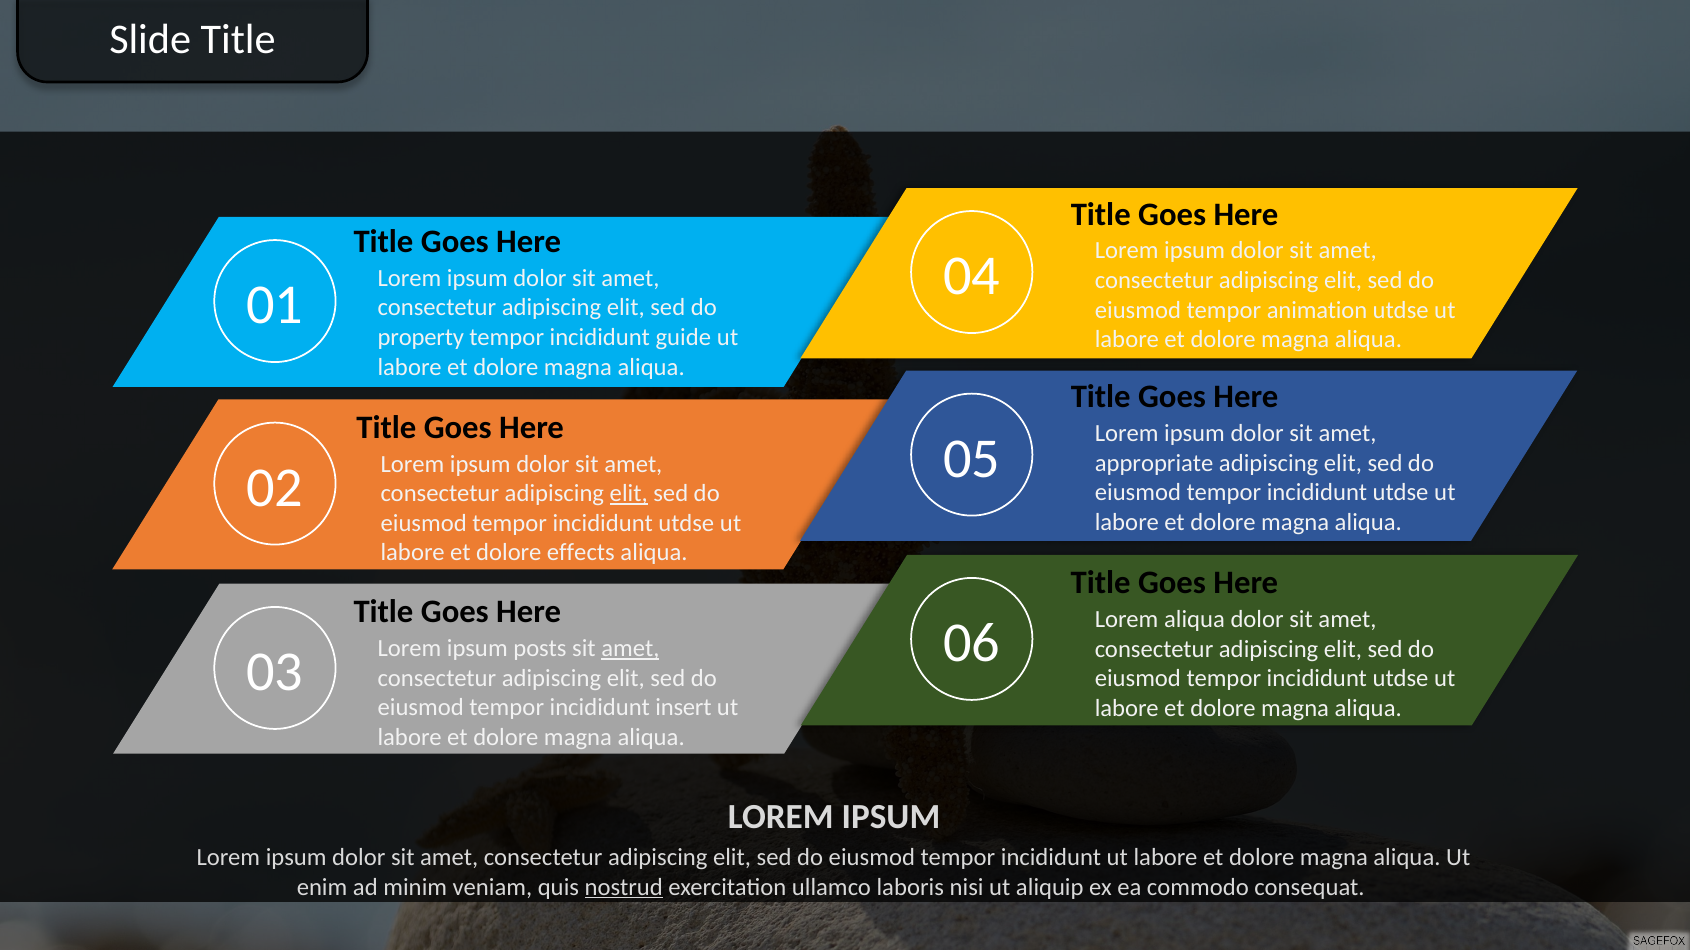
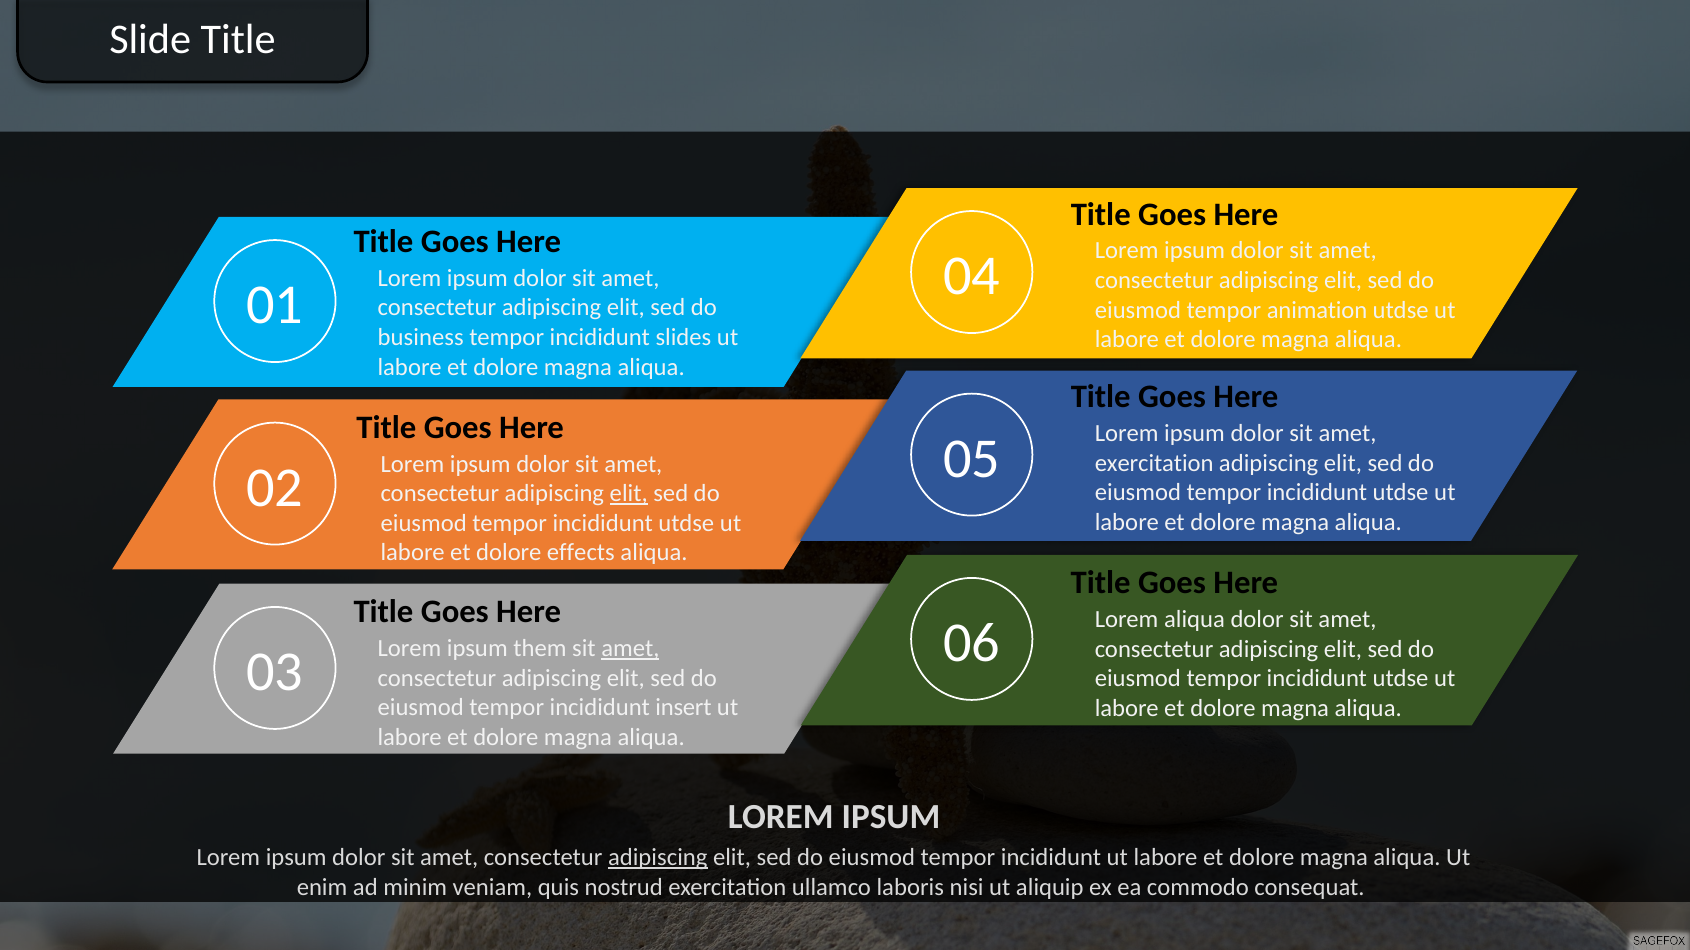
property: property -> business
guide: guide -> slides
appropriate at (1154, 463): appropriate -> exercitation
posts: posts -> them
adipiscing at (658, 858) underline: none -> present
nostrud underline: present -> none
